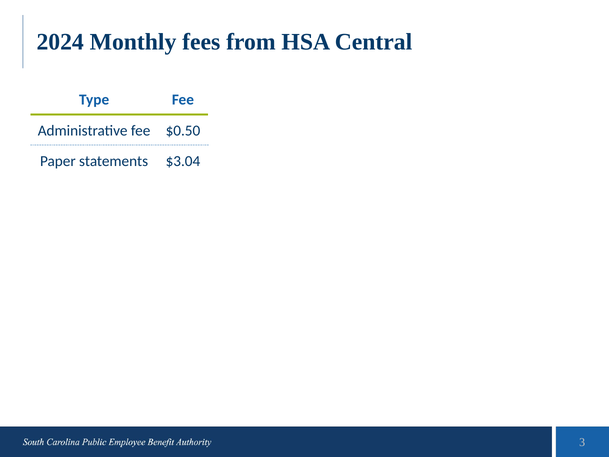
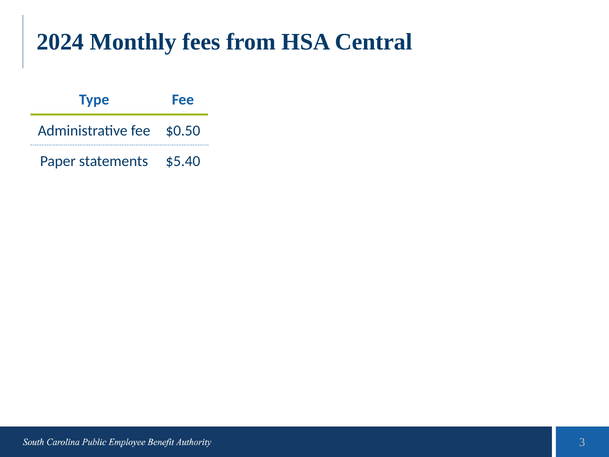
$3.04: $3.04 -> $5.40
